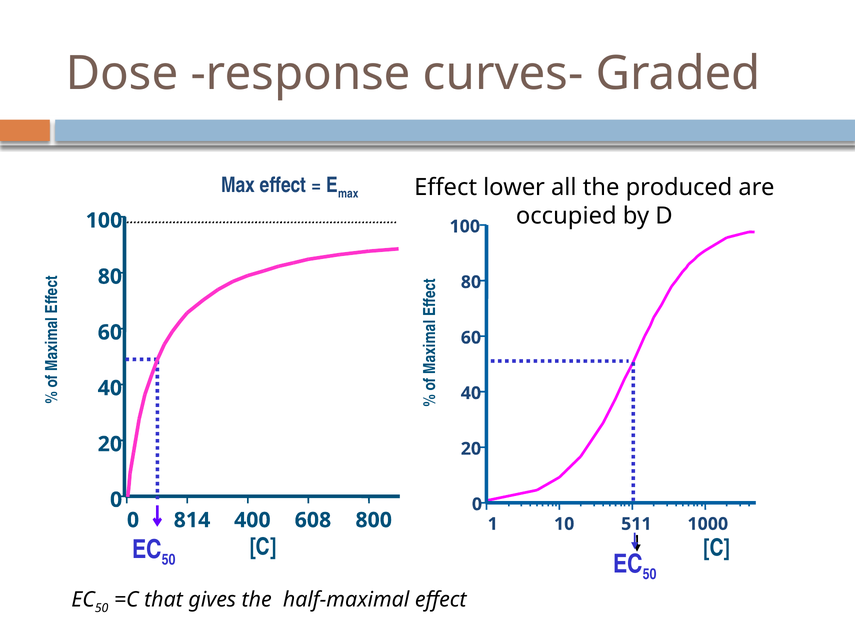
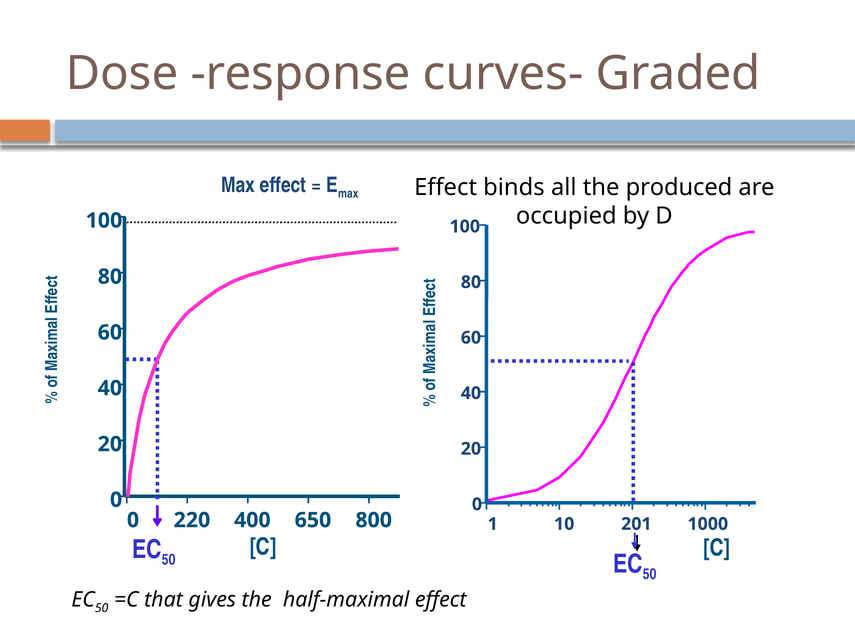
lower: lower -> binds
814: 814 -> 220
608: 608 -> 650
511: 511 -> 201
